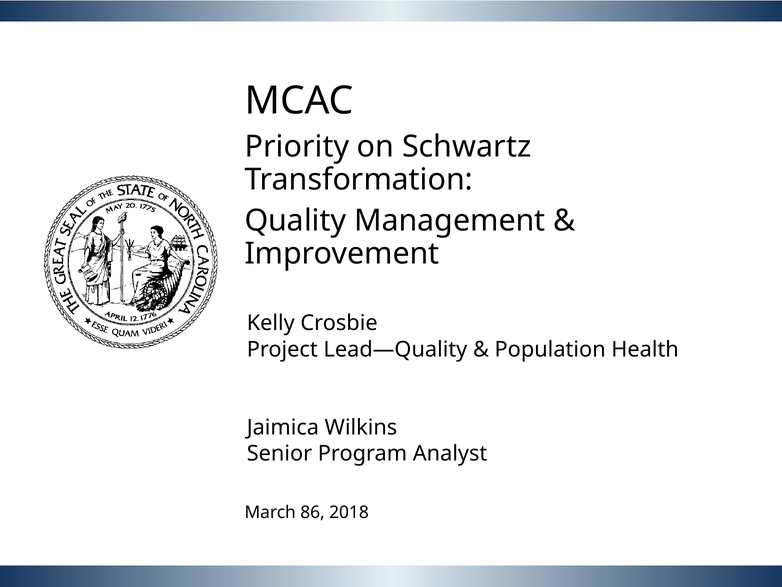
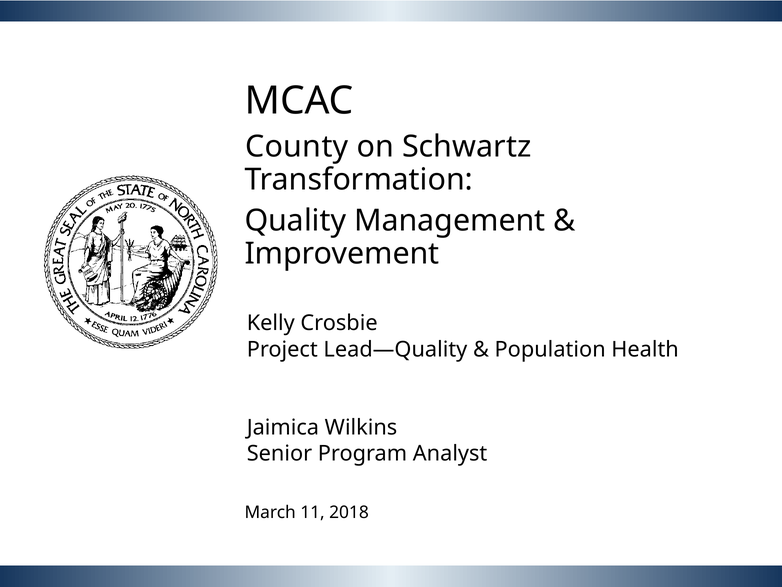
Priority: Priority -> County
86: 86 -> 11
